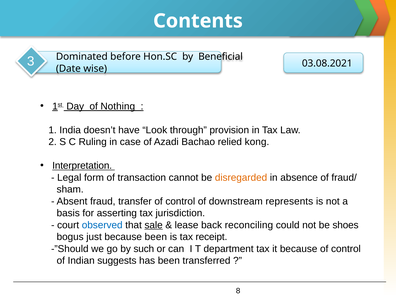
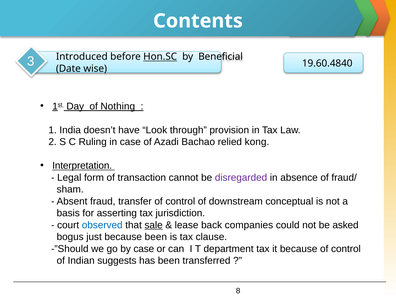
Dominated: Dominated -> Introduced
Hon.SC underline: none -> present
03.08.2021: 03.08.2021 -> 19.60.4840
disregarded colour: orange -> purple
represents: represents -> conceptual
reconciling: reconciling -> companies
shoes: shoes -> asked
receipt: receipt -> clause
by such: such -> case
